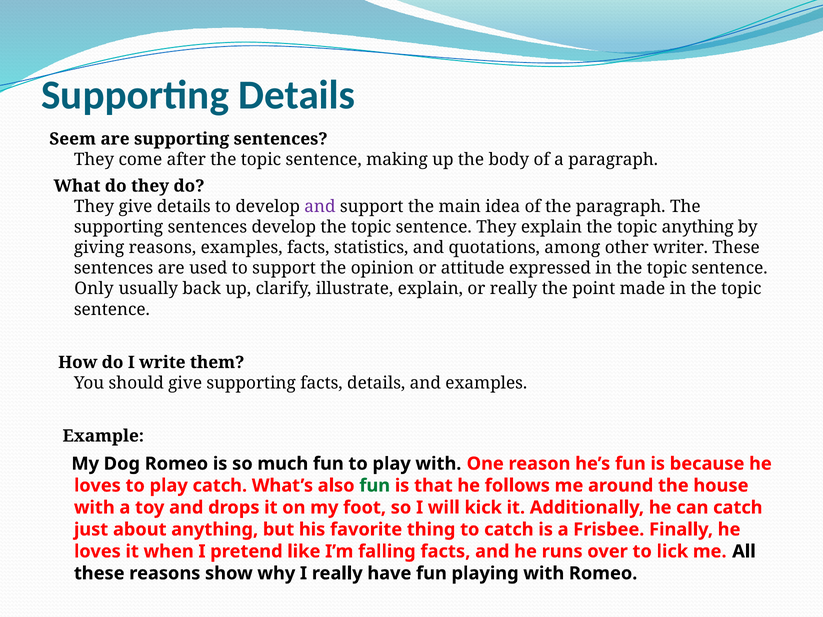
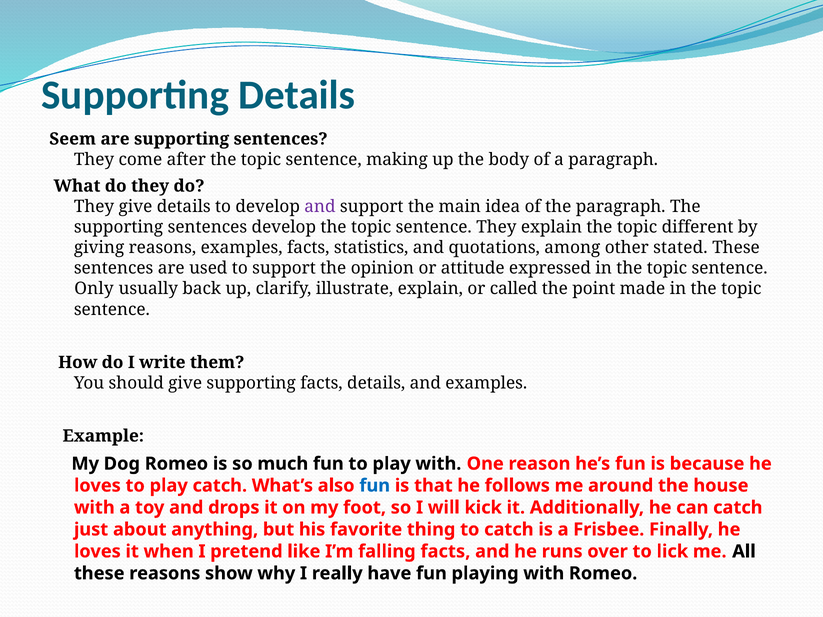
topic anything: anything -> different
writer: writer -> stated
or really: really -> called
fun at (375, 486) colour: green -> blue
